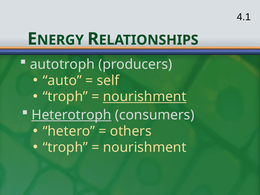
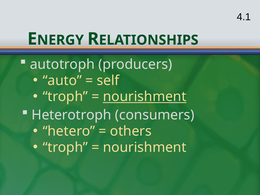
Heterotroph underline: present -> none
